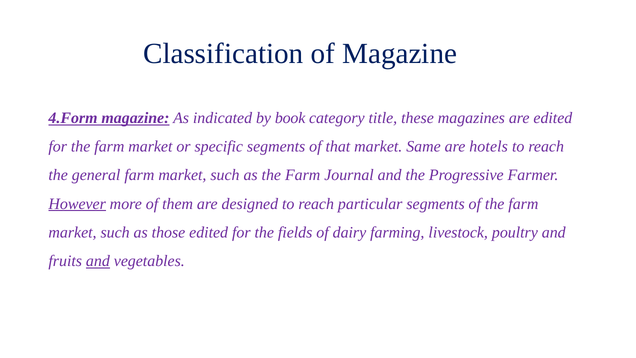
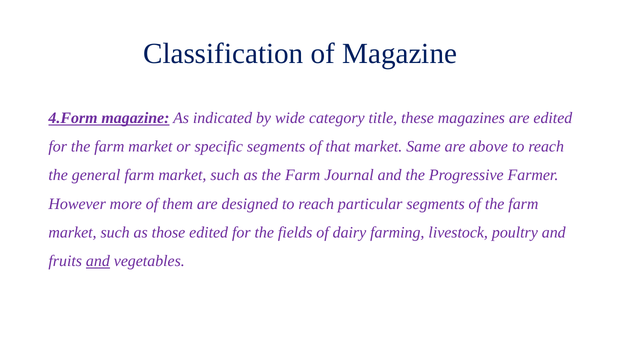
book: book -> wide
hotels: hotels -> above
However underline: present -> none
